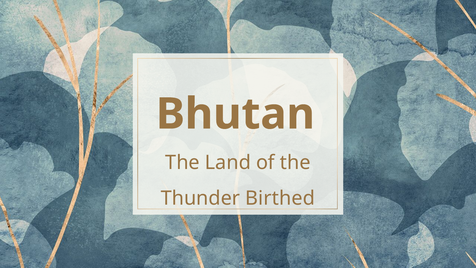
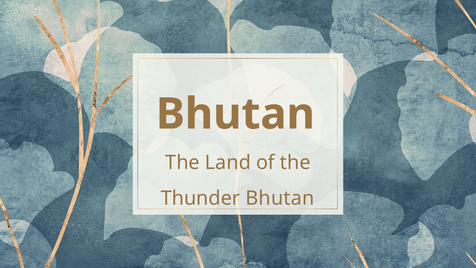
Thunder Birthed: Birthed -> Bhutan
